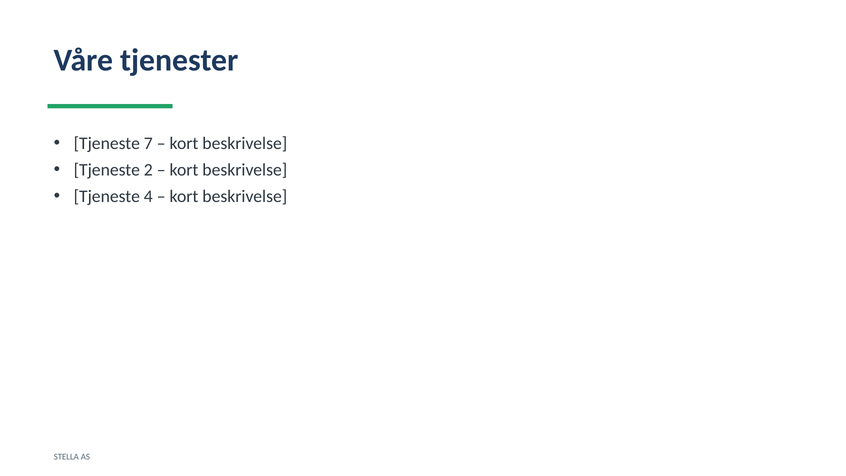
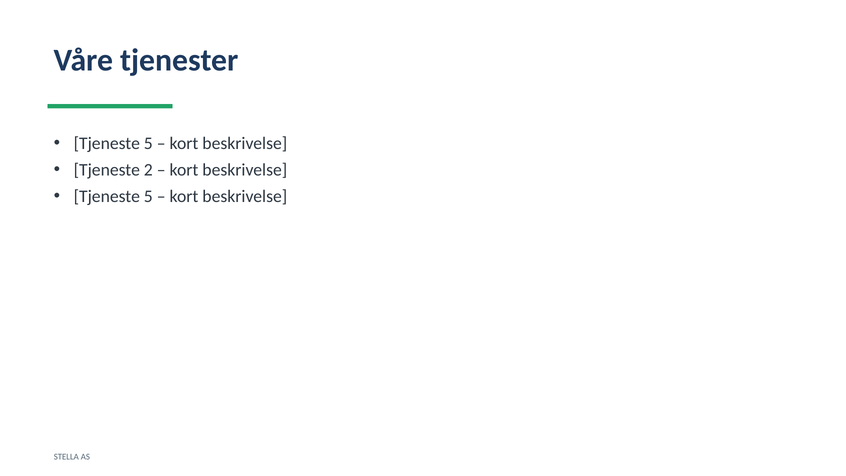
7 at (148, 143): 7 -> 5
4 at (148, 196): 4 -> 5
